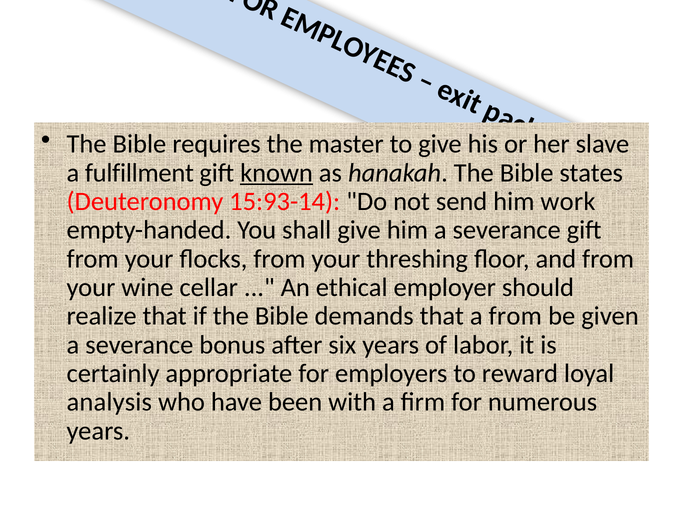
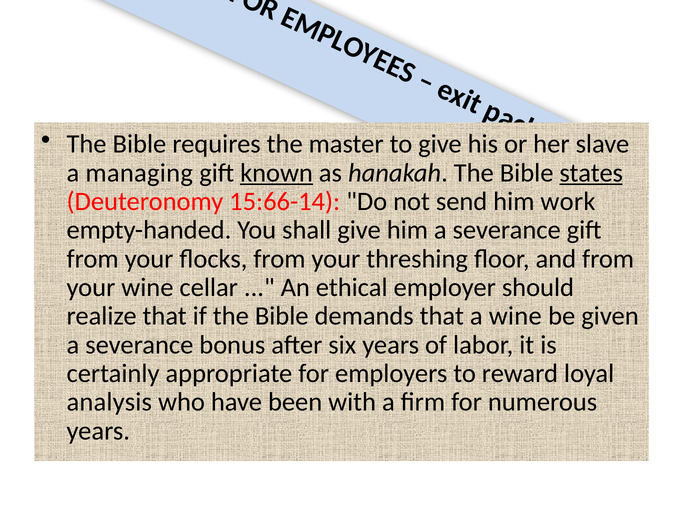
fulfillment: fulfillment -> managing
states underline: none -> present
15:93-14: 15:93-14 -> 15:66-14
a from: from -> wine
